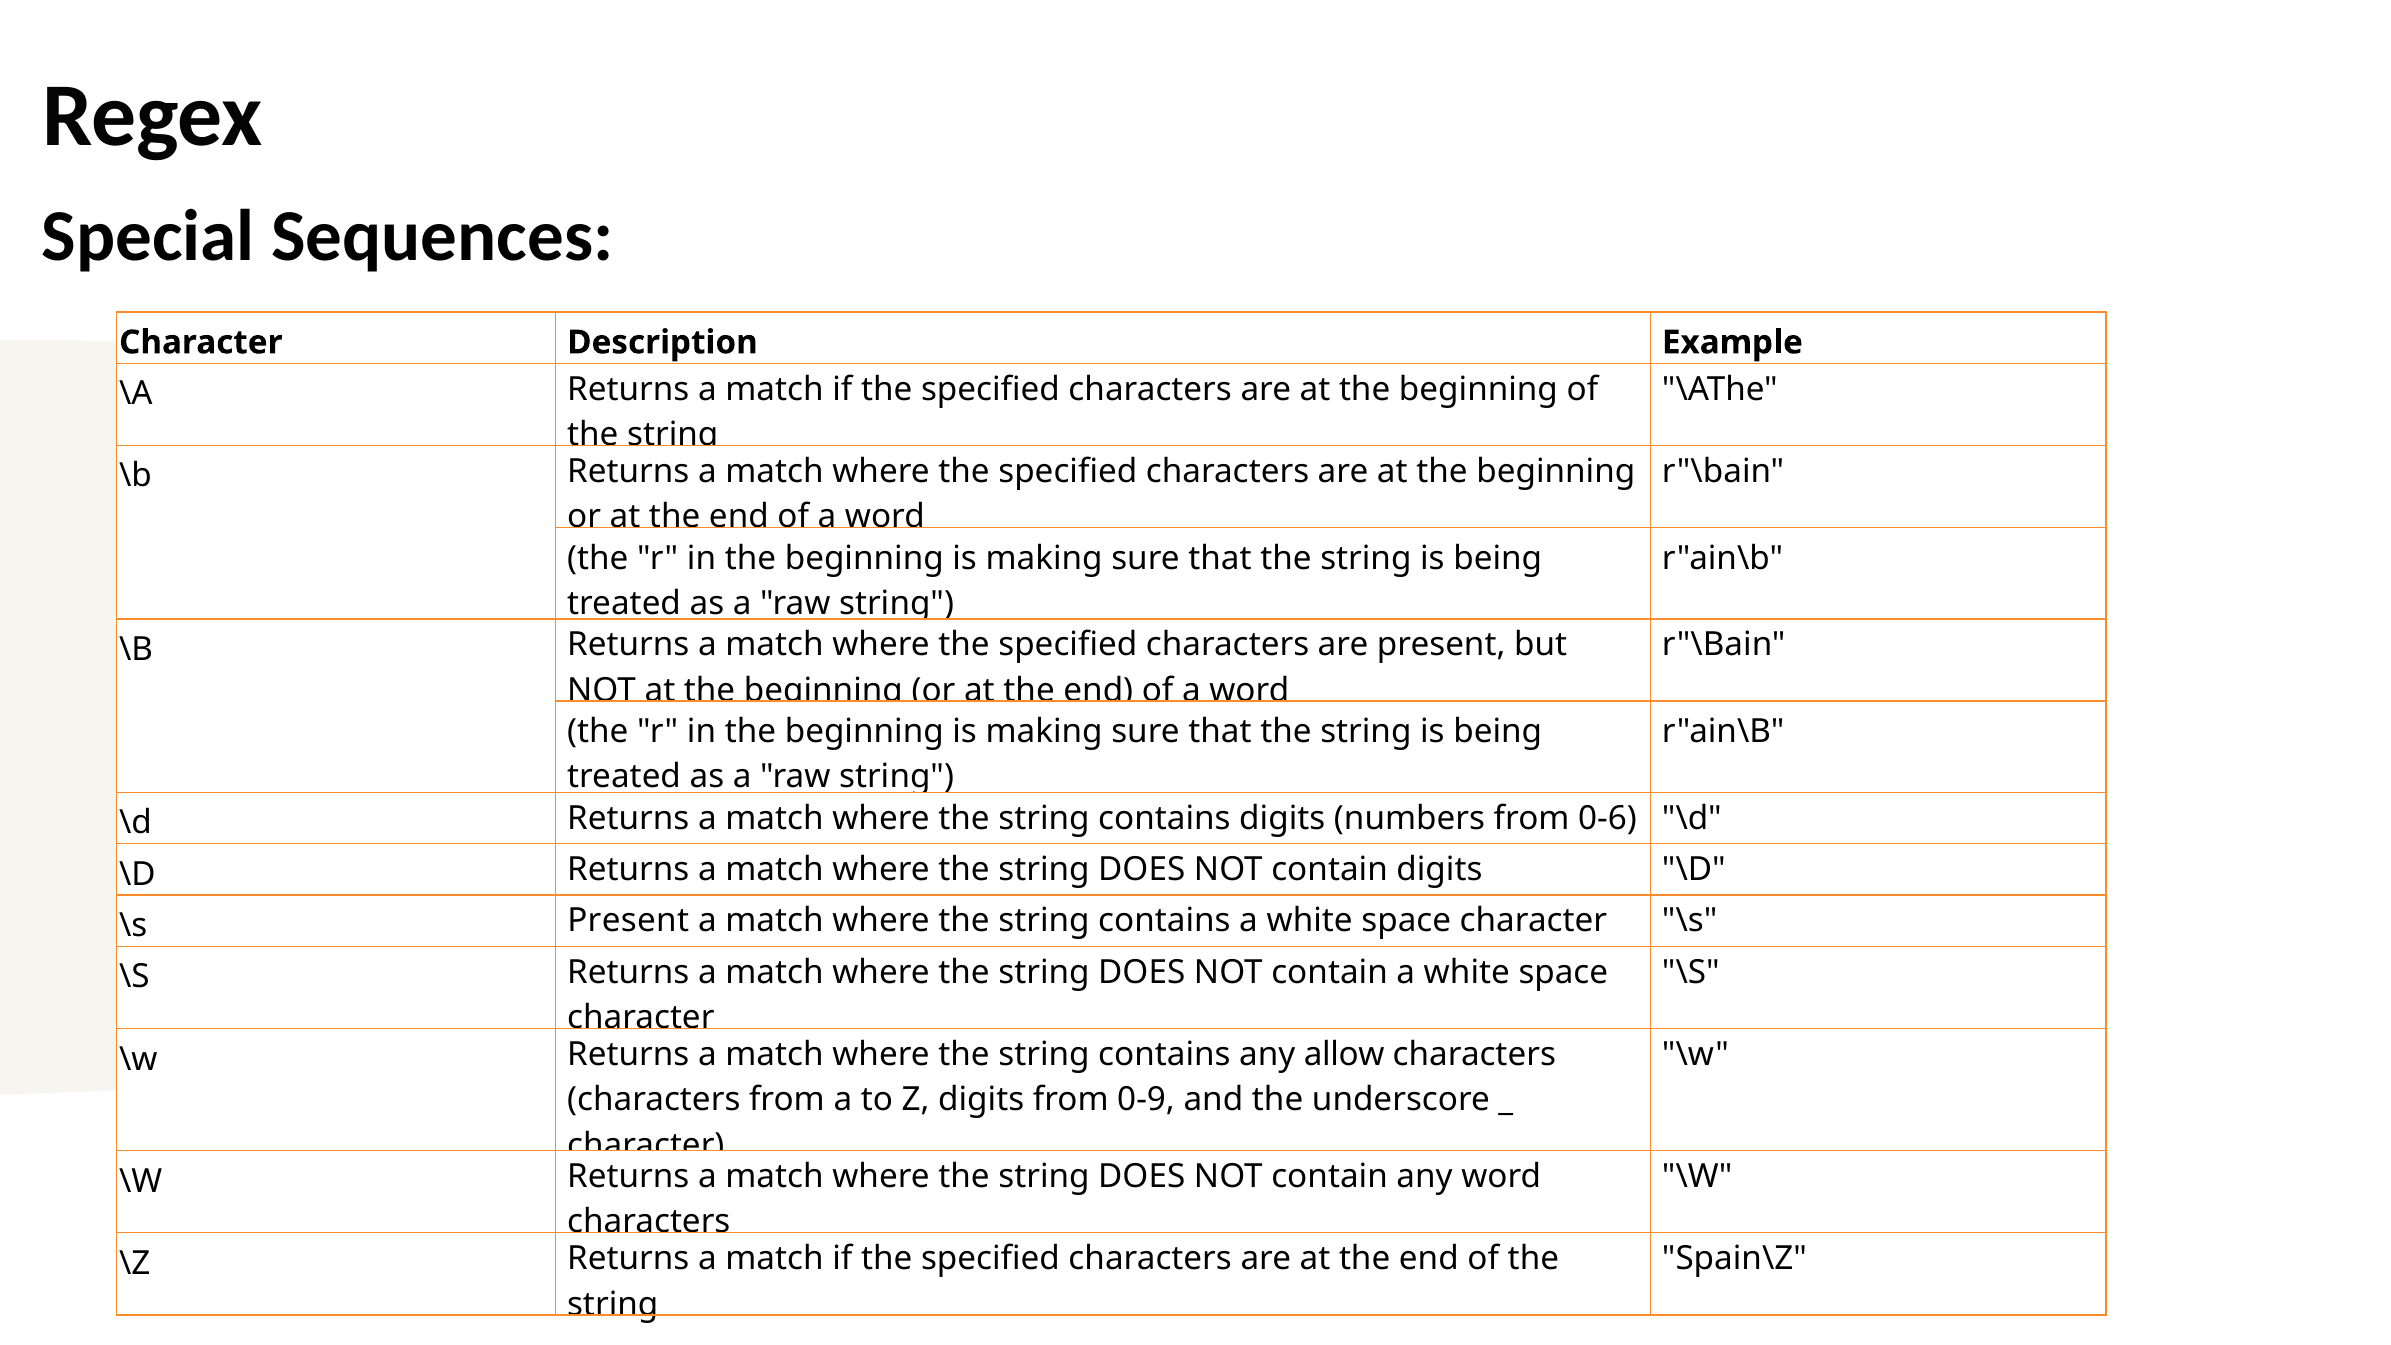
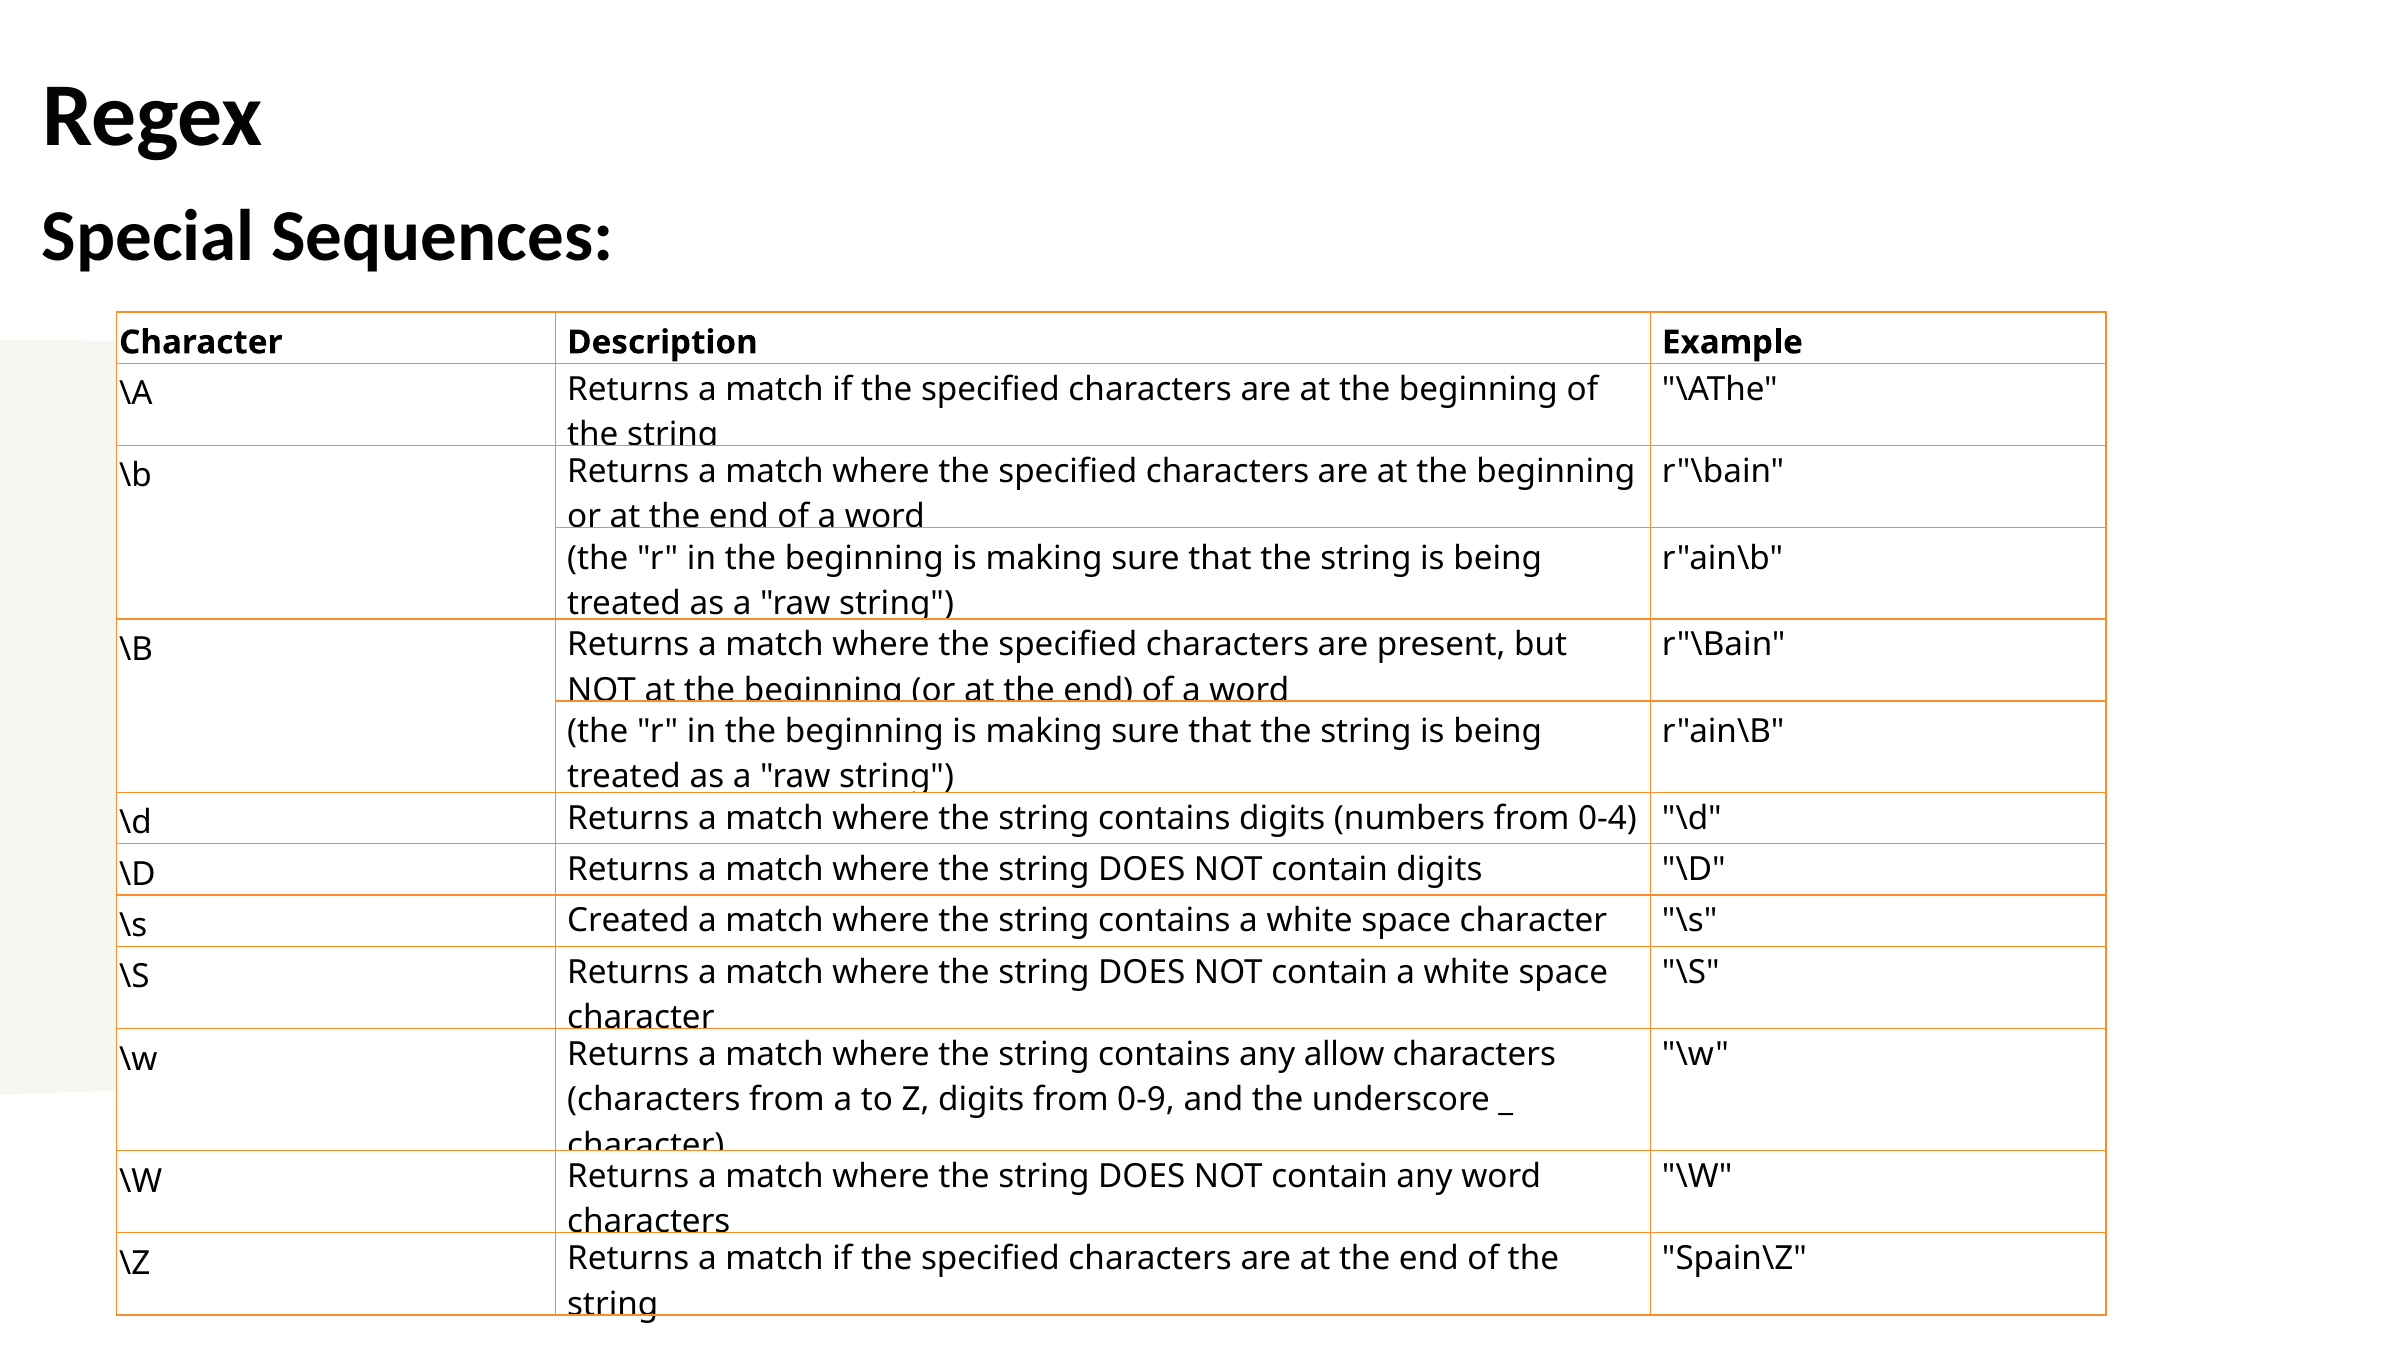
0-6: 0-6 -> 0-4
\s Present: Present -> Created
